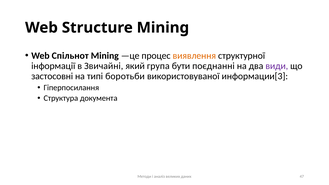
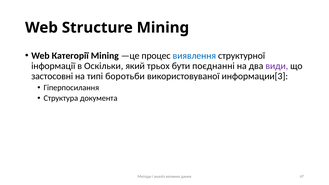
Спільнот: Спільнот -> Категорії
виявлення colour: orange -> blue
Звичайні: Звичайні -> Оскільки
група: група -> трьох
